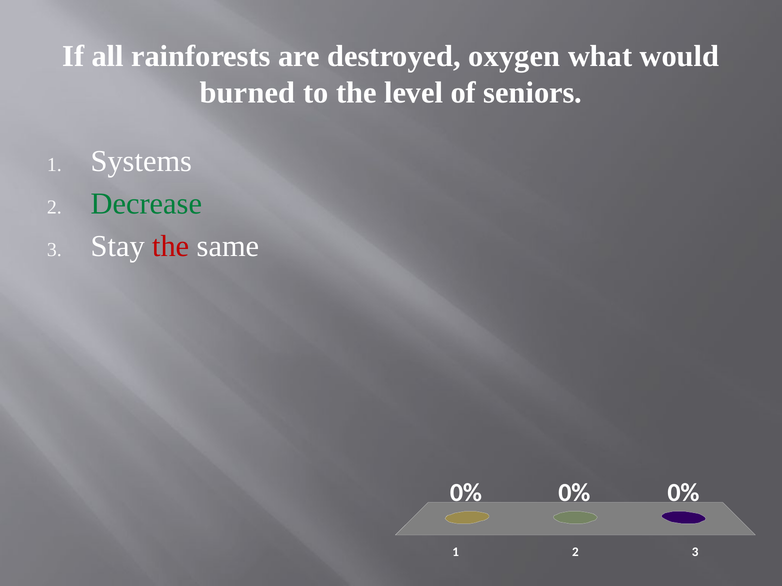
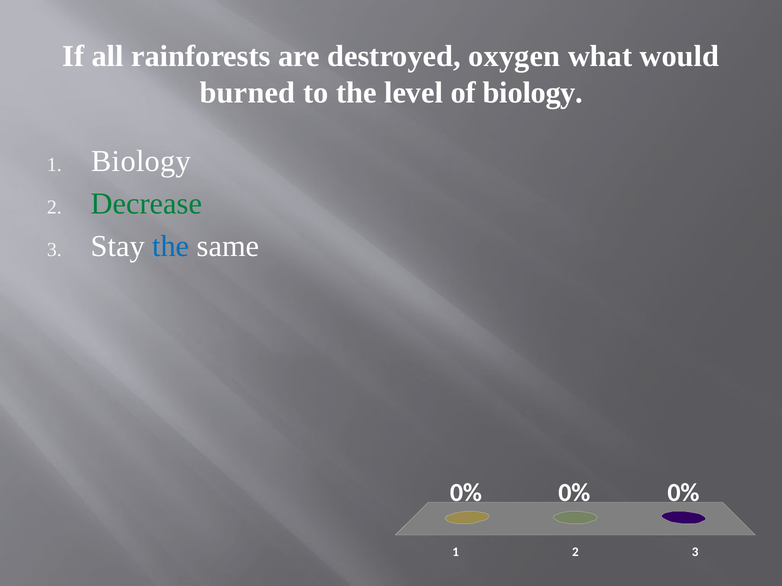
of seniors: seniors -> biology
Systems at (141, 161): Systems -> Biology
the at (171, 246) colour: red -> blue
